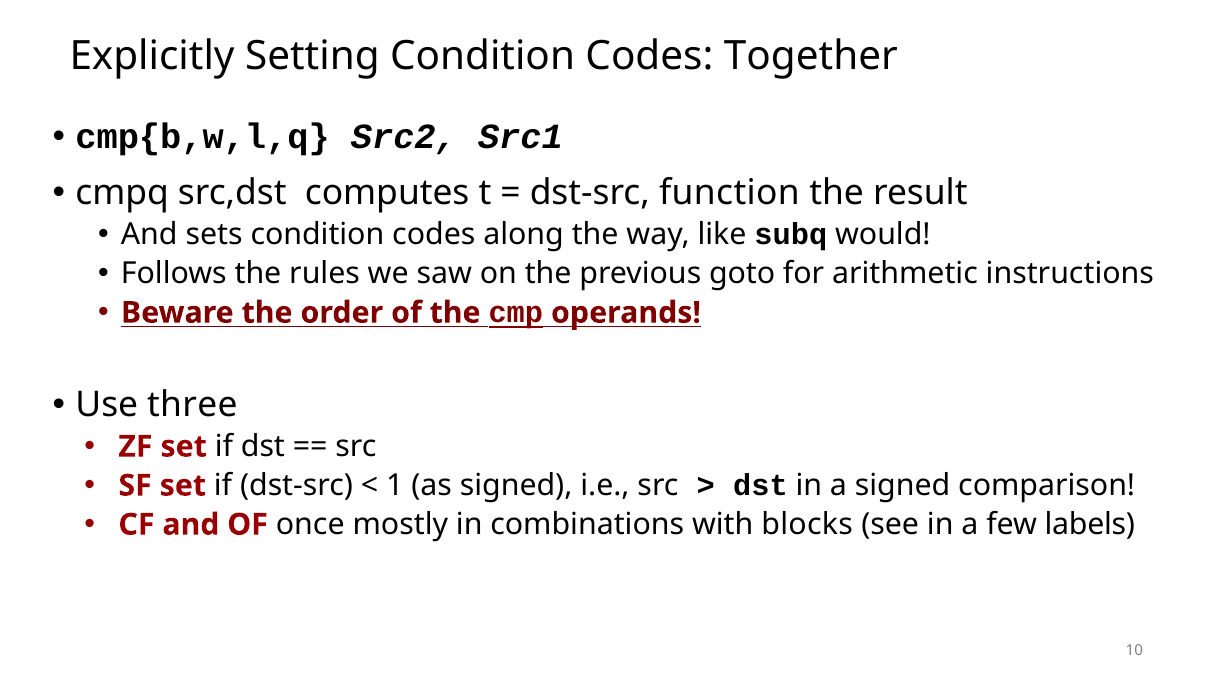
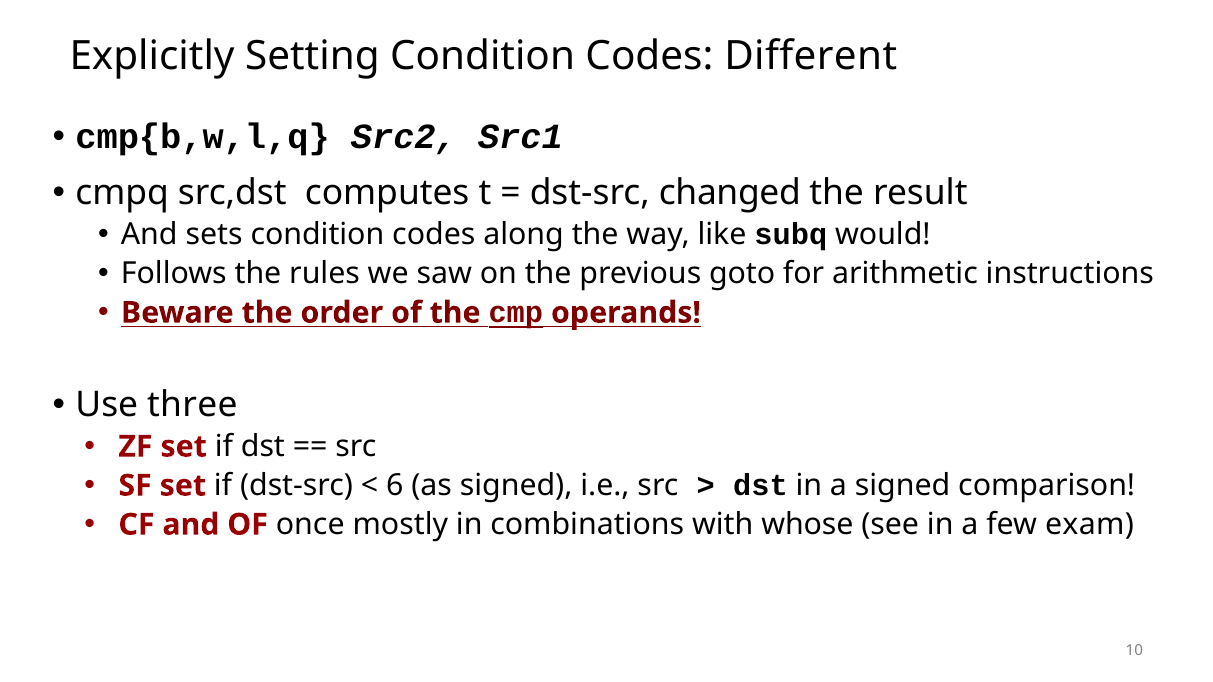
Together: Together -> Different
function: function -> changed
1: 1 -> 6
blocks: blocks -> whose
labels: labels -> exam
